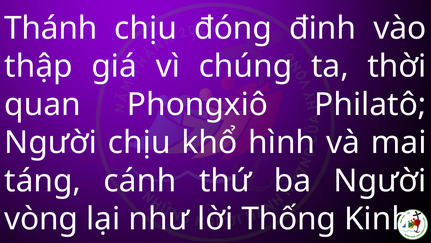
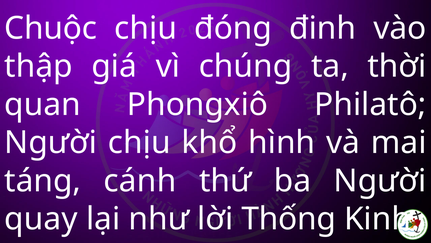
Thánh: Thánh -> Chuộc
vòng: vòng -> quay
